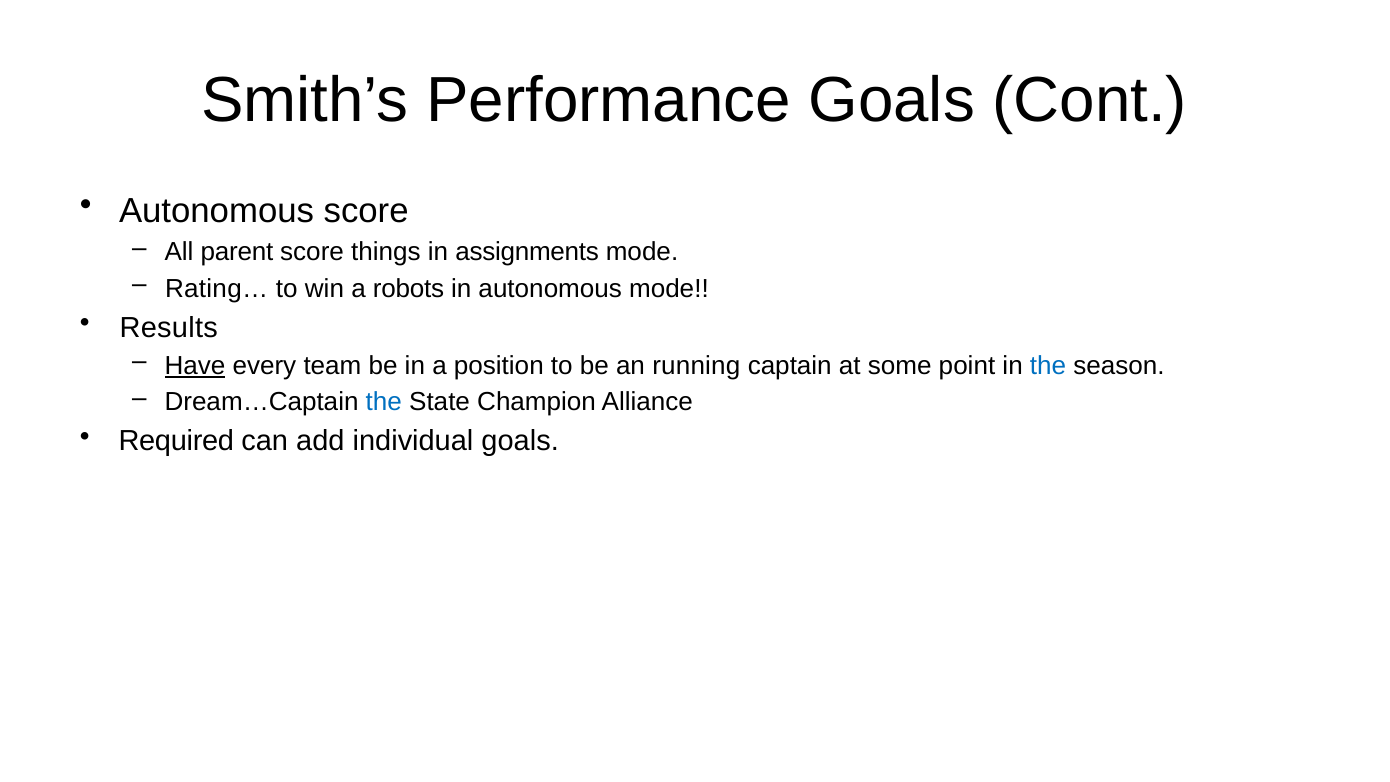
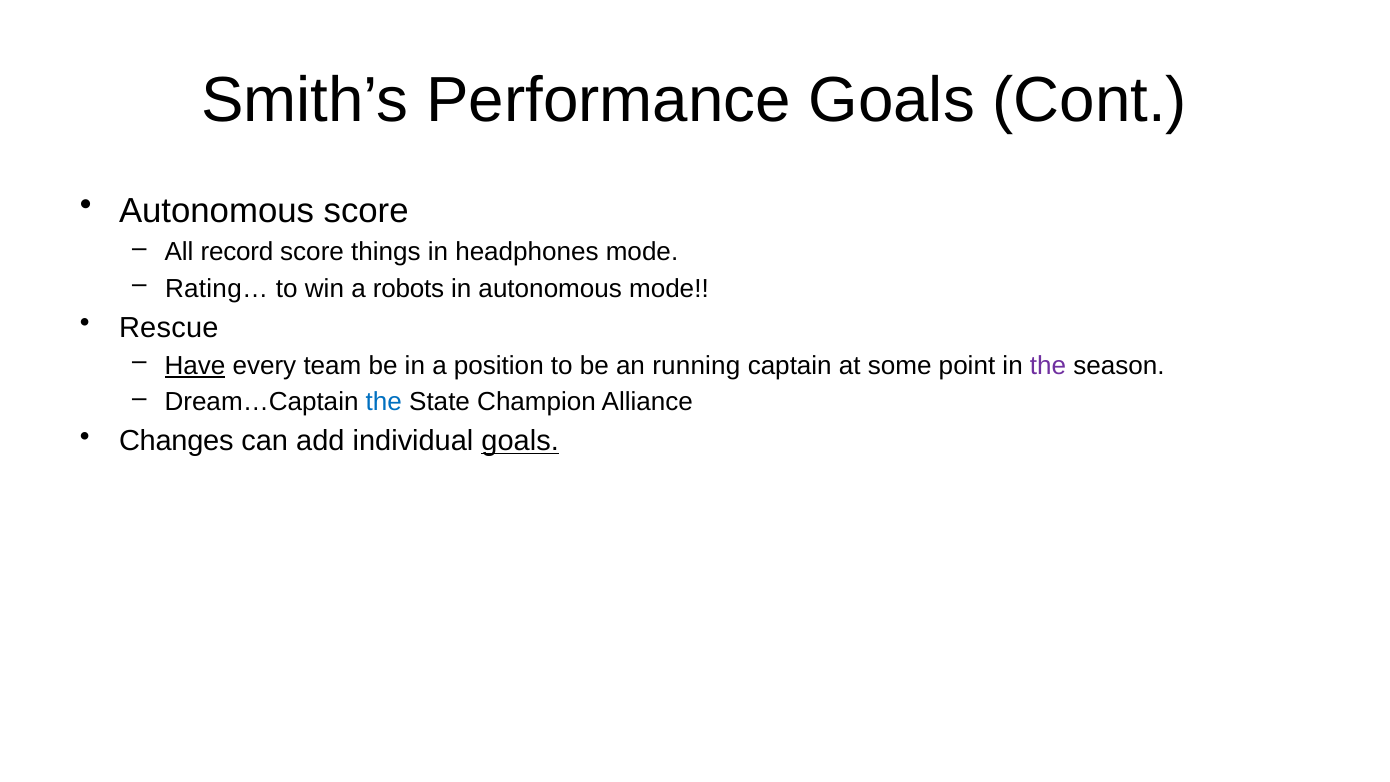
parent: parent -> record
assignments: assignments -> headphones
Results: Results -> Rescue
the at (1048, 366) colour: blue -> purple
Required: Required -> Changes
goals at (520, 441) underline: none -> present
